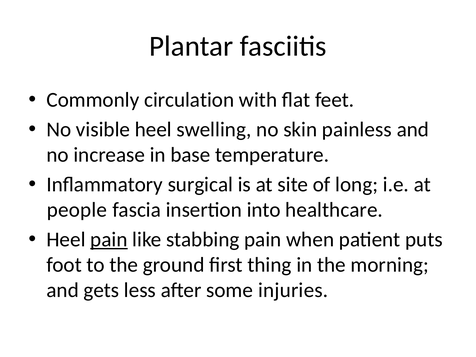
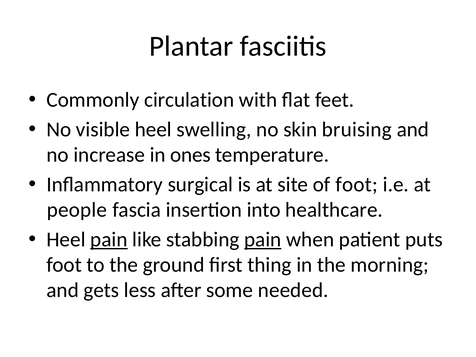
painless: painless -> bruising
base: base -> ones
of long: long -> foot
pain at (263, 240) underline: none -> present
injuries: injuries -> needed
